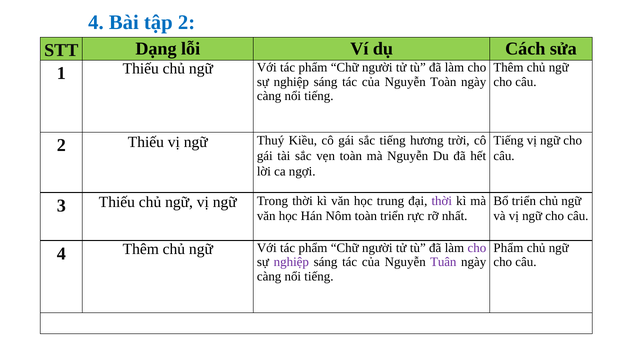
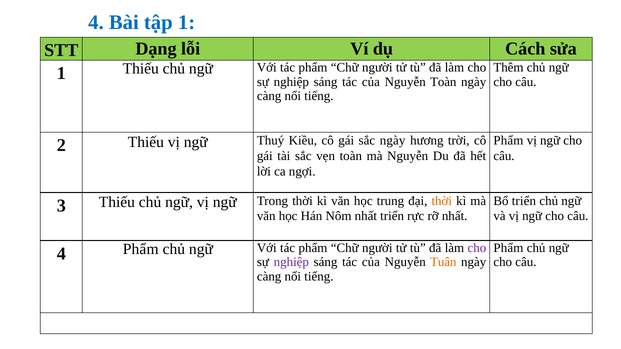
tập 2: 2 -> 1
Tiếng at (508, 141): Tiếng -> Phẩm
sắc tiếng: tiếng -> ngày
thời at (442, 201) colour: purple -> orange
Nôm toàn: toàn -> nhất
4 Thêm: Thêm -> Phẩm
Tuân colour: purple -> orange
